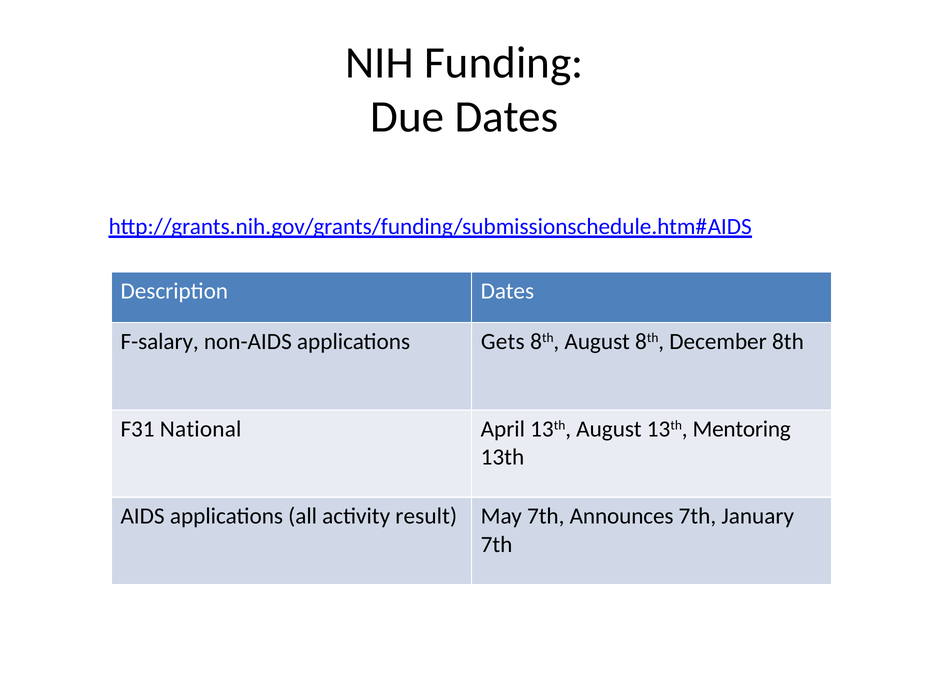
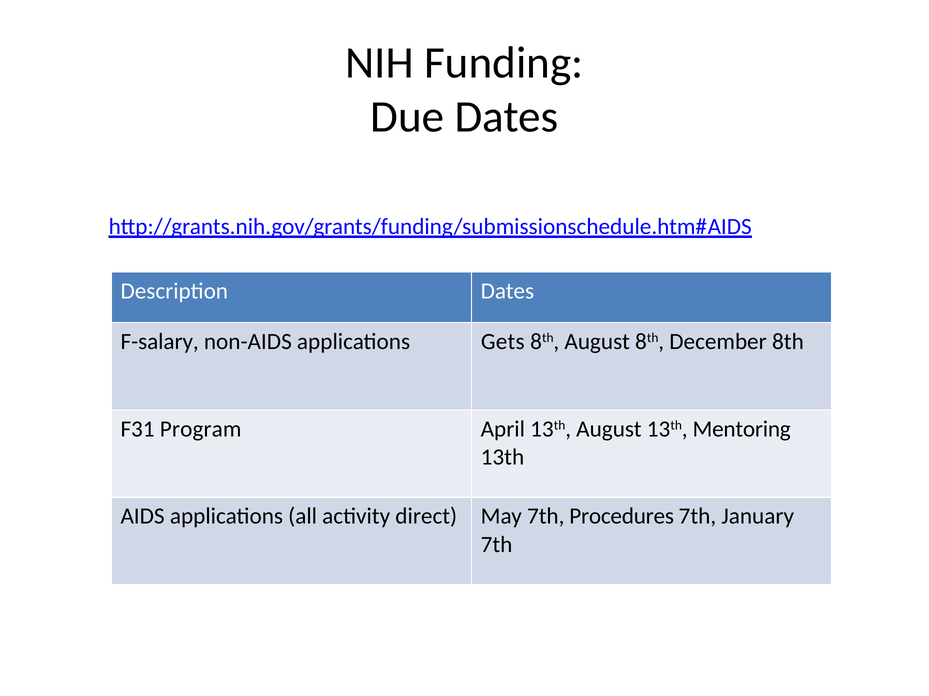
National: National -> Program
result: result -> direct
Announces: Announces -> Procedures
